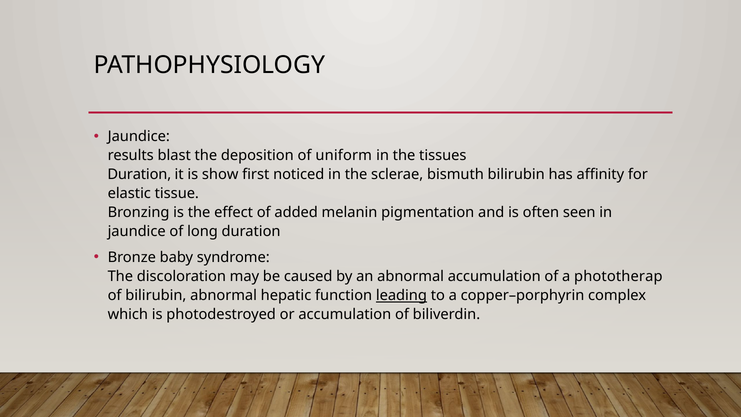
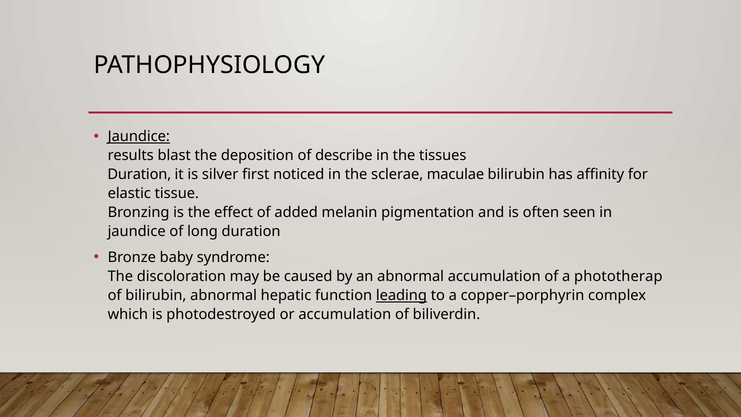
Jaundice at (139, 137) underline: none -> present
uniform: uniform -> describe
show: show -> silver
bismuth: bismuth -> maculae
